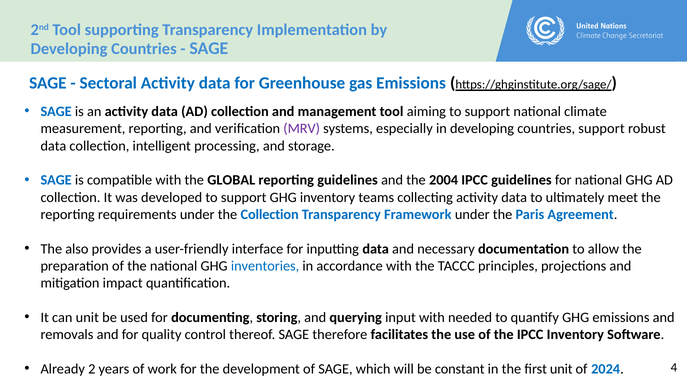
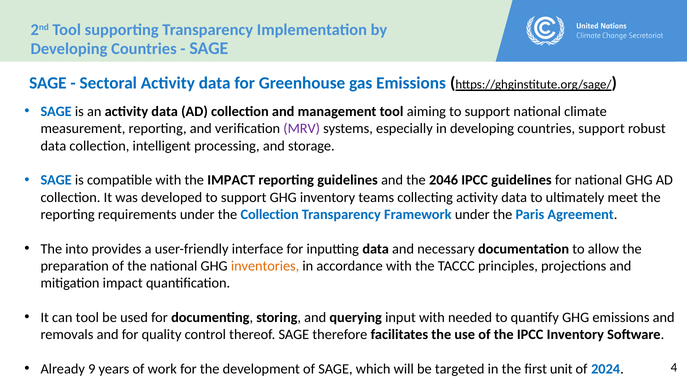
the GLOBAL: GLOBAL -> IMPACT
2004: 2004 -> 2046
also: also -> into
inventories colour: blue -> orange
can unit: unit -> tool
2: 2 -> 9
constant: constant -> targeted
